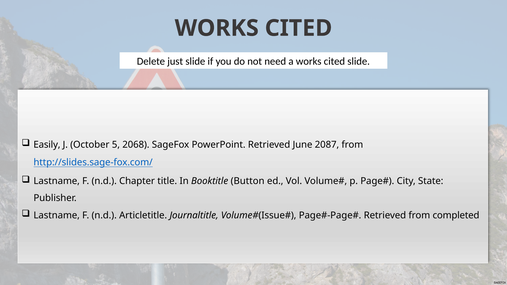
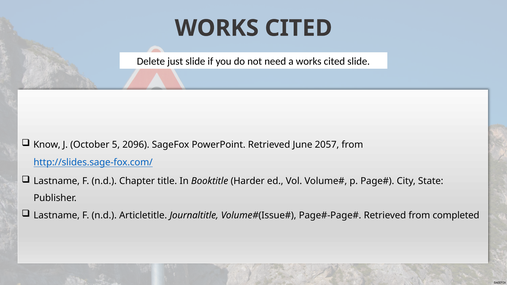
Easily: Easily -> Know
2068: 2068 -> 2096
2087: 2087 -> 2057
Button: Button -> Harder
